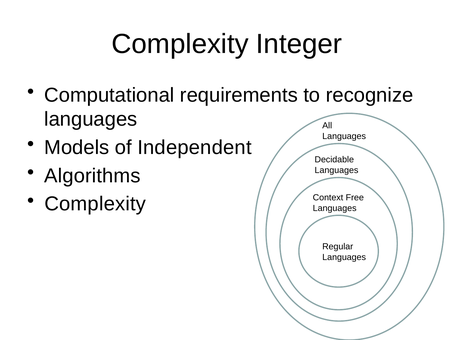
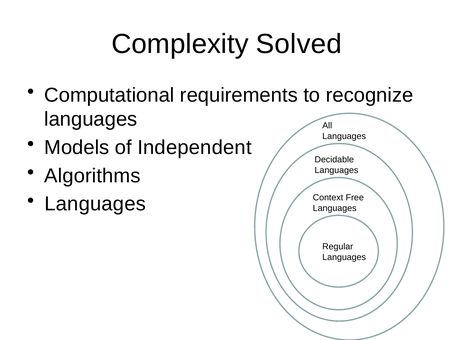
Integer: Integer -> Solved
Complexity at (95, 204): Complexity -> Languages
